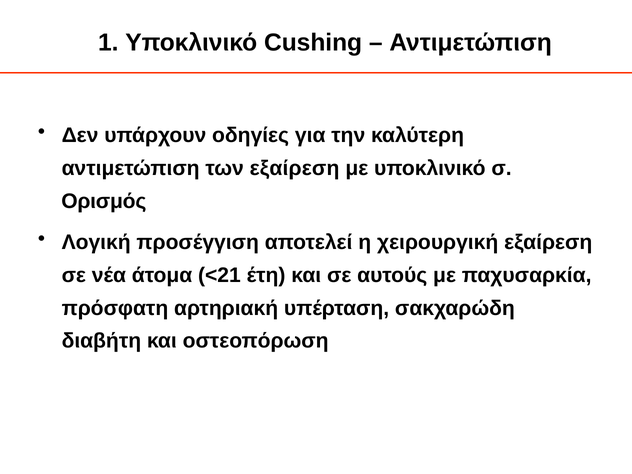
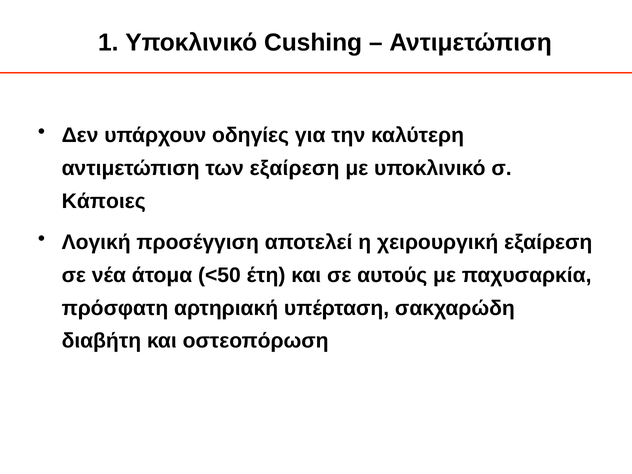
Ορισμός: Ορισμός -> Κάποιες
<21: <21 -> <50
